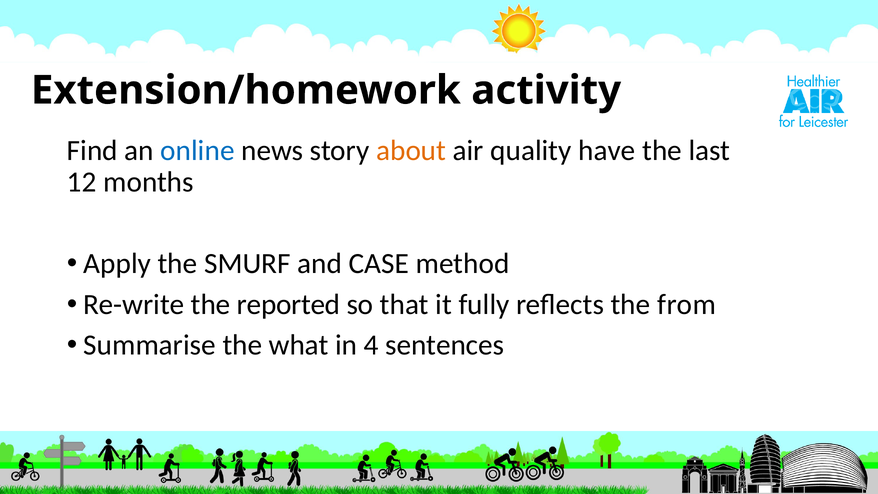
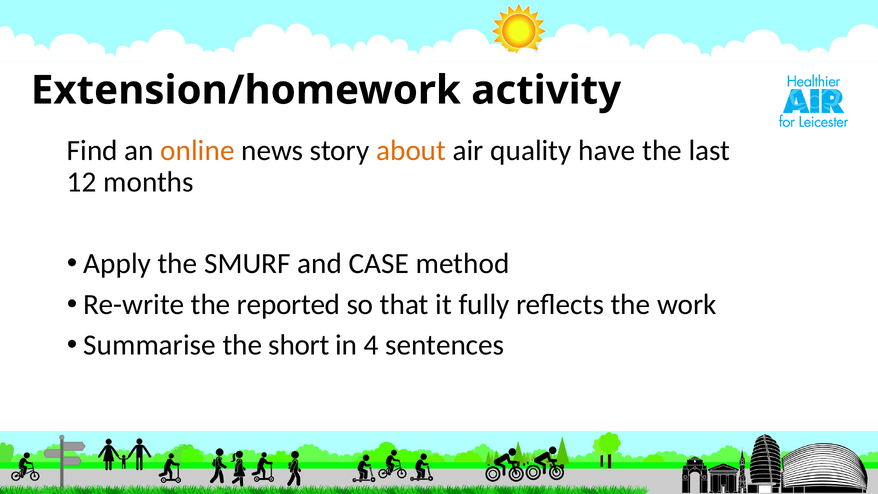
online colour: blue -> orange
from: from -> work
what: what -> short
